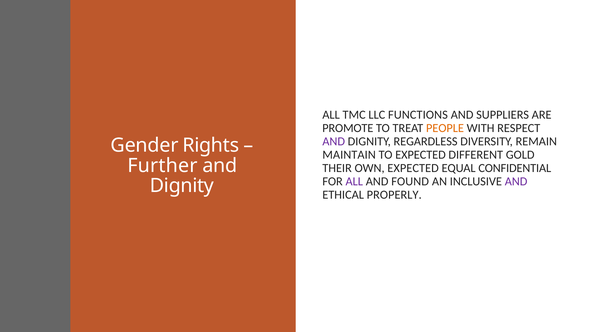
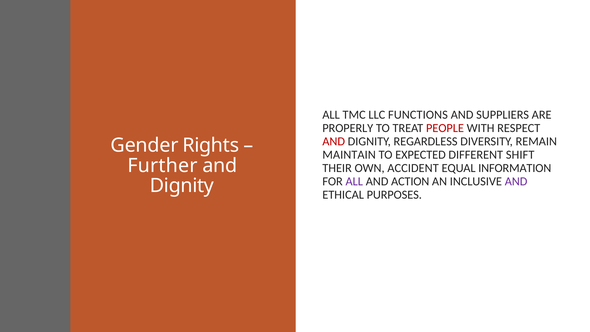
PROMOTE: PROMOTE -> PROPERLY
PEOPLE colour: orange -> red
AND at (334, 141) colour: purple -> red
GOLD: GOLD -> SHIFT
OWN EXPECTED: EXPECTED -> ACCIDENT
CONFIDENTIAL: CONFIDENTIAL -> INFORMATION
FOUND: FOUND -> ACTION
PROPERLY: PROPERLY -> PURPOSES
